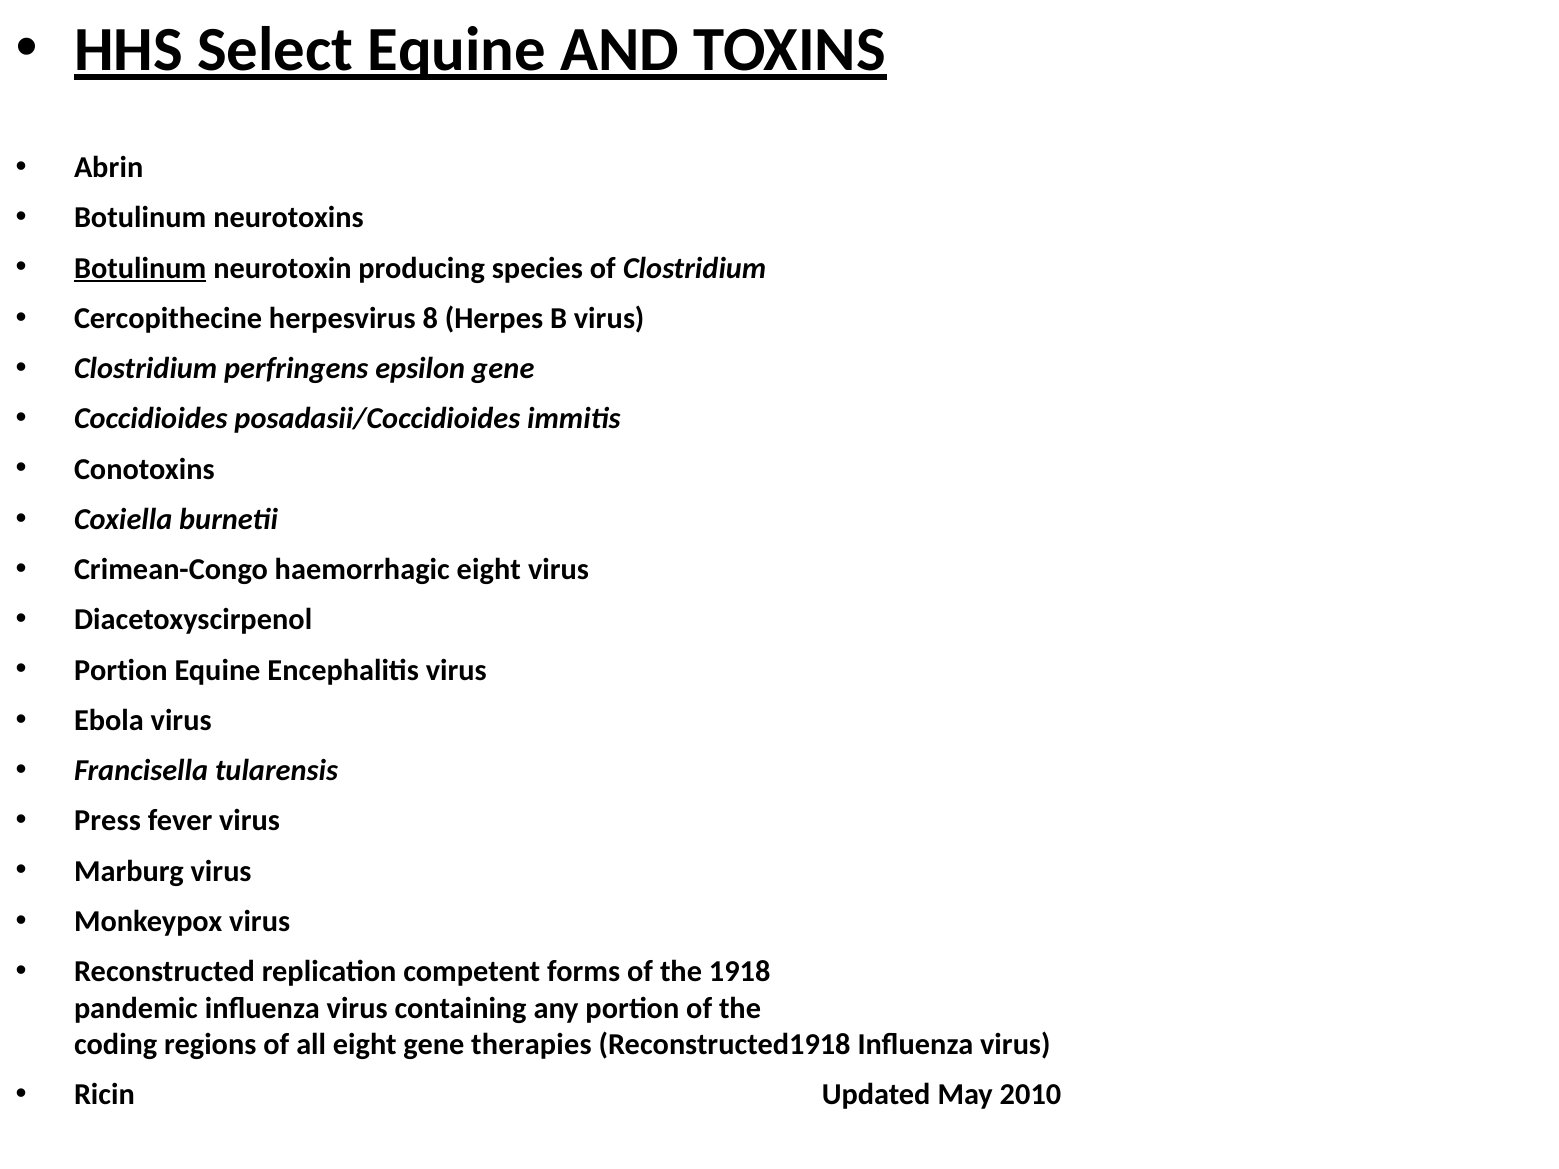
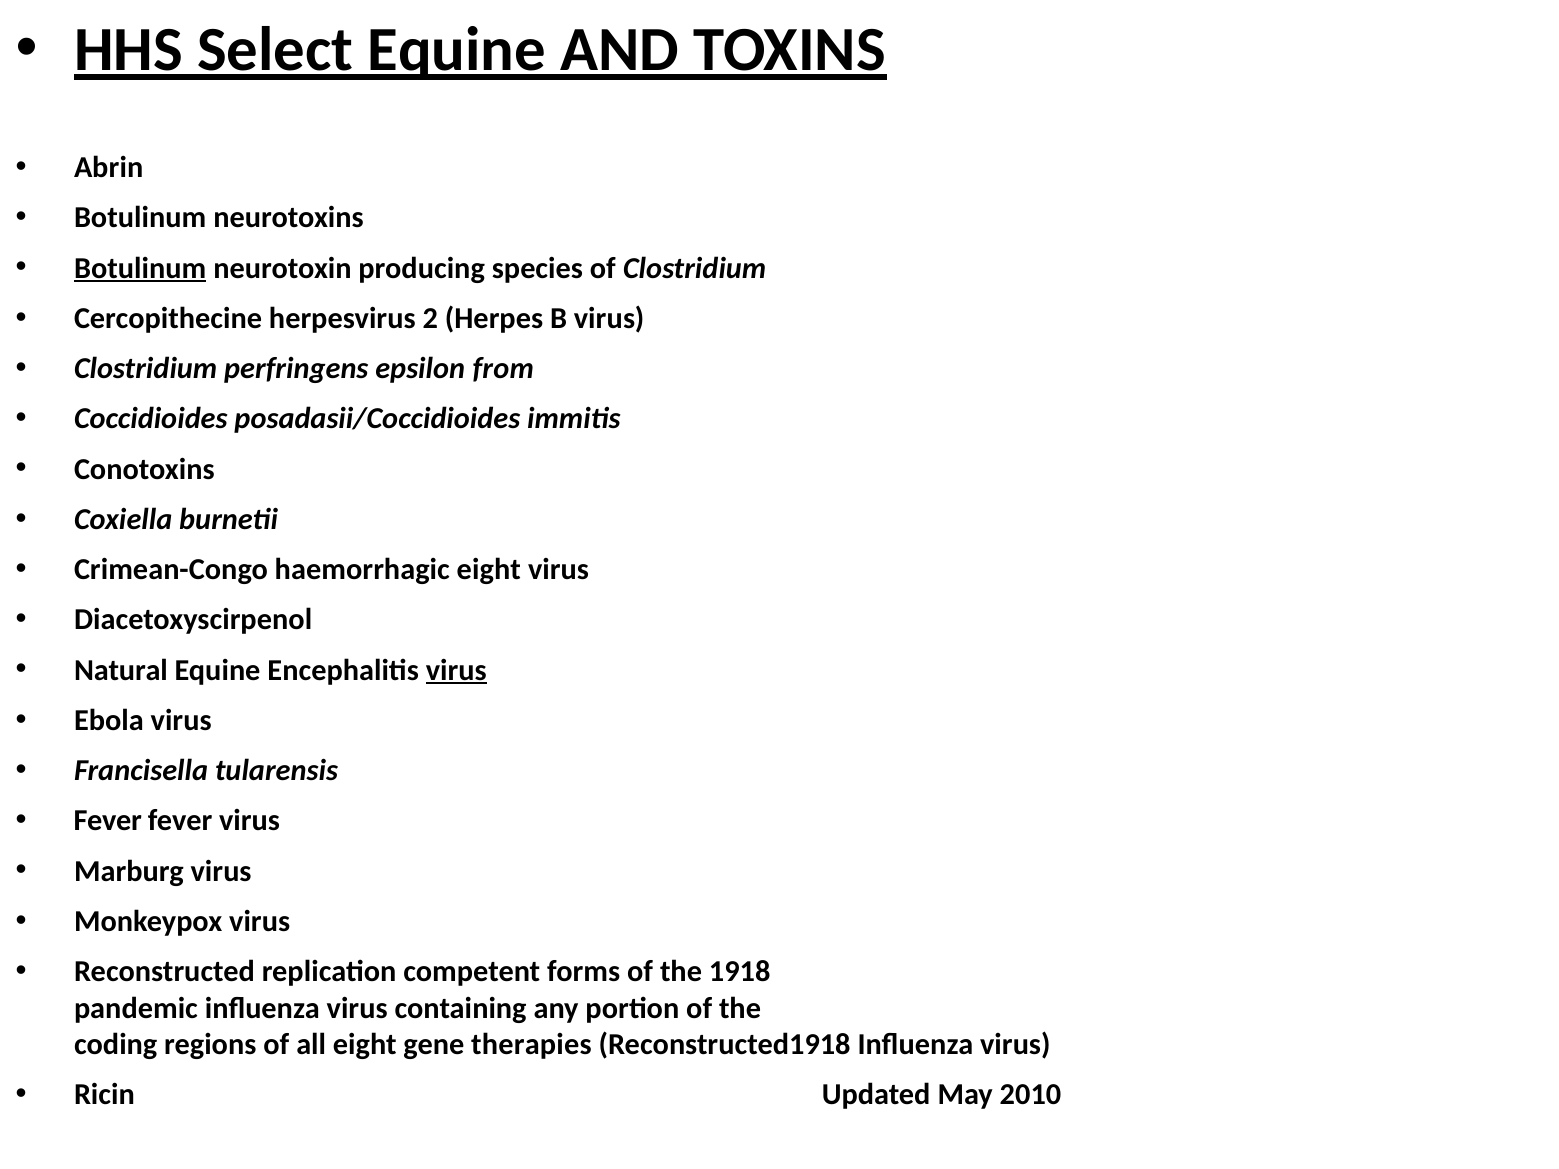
8: 8 -> 2
epsilon gene: gene -> from
Portion at (121, 670): Portion -> Natural
virus at (456, 670) underline: none -> present
Press at (107, 821): Press -> Fever
